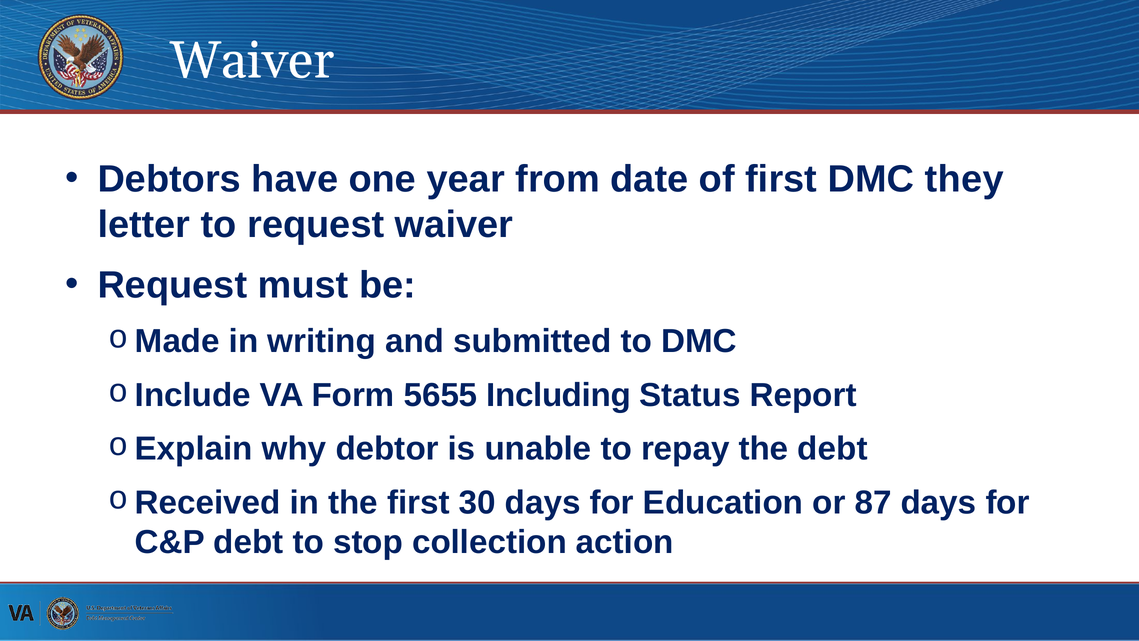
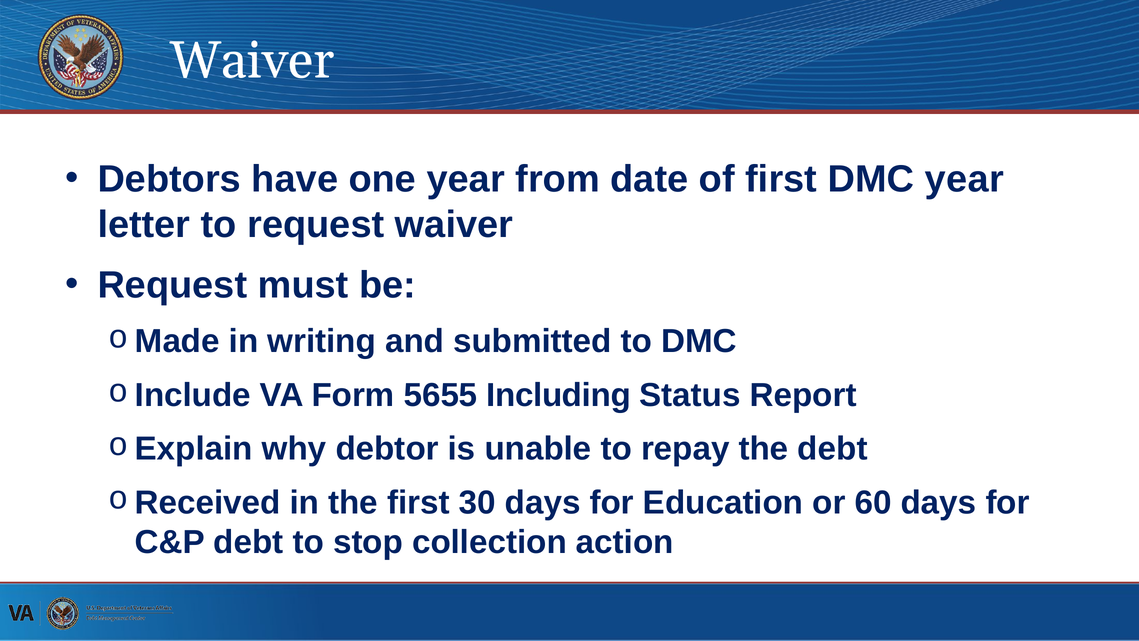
DMC they: they -> year
87: 87 -> 60
